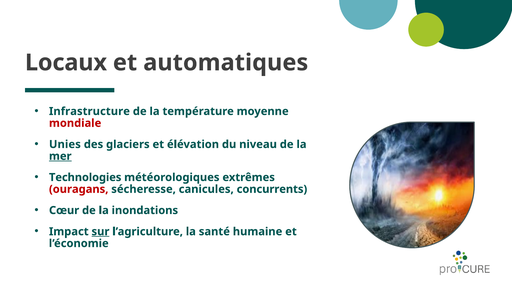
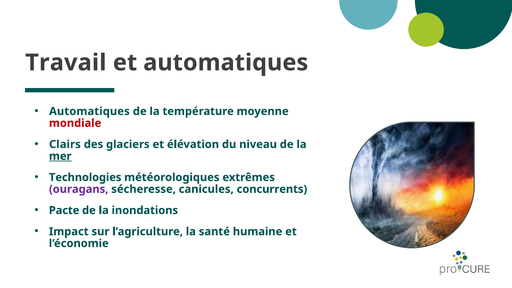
Locaux: Locaux -> Travail
Infrastructure at (89, 111): Infrastructure -> Automatiques
Unies: Unies -> Clairs
ouragans colour: red -> purple
Cœur: Cœur -> Pacte
sur underline: present -> none
